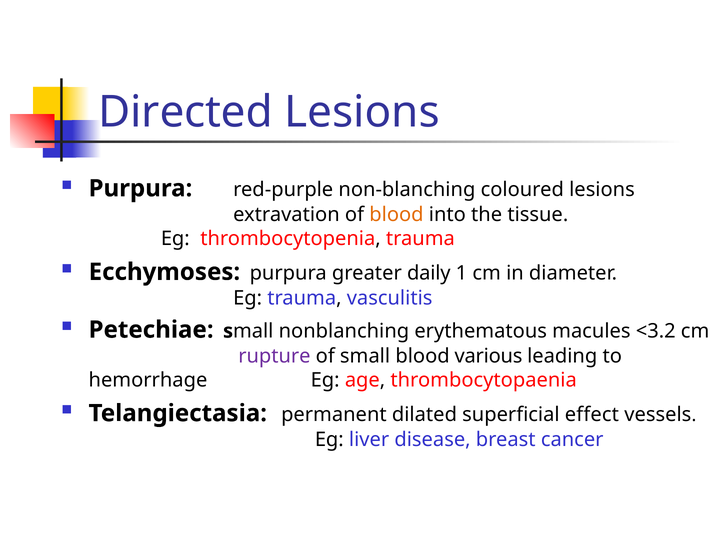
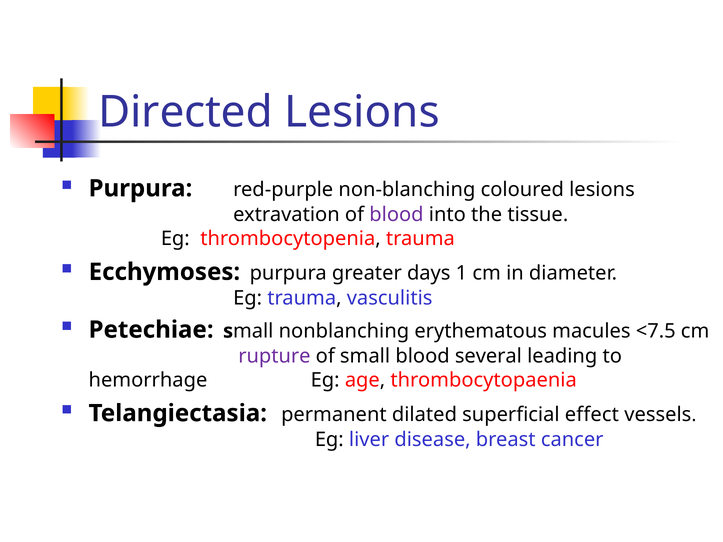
blood at (396, 215) colour: orange -> purple
daily: daily -> days
<3.2: <3.2 -> <7.5
various: various -> several
